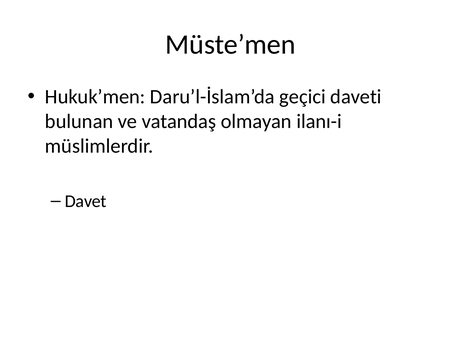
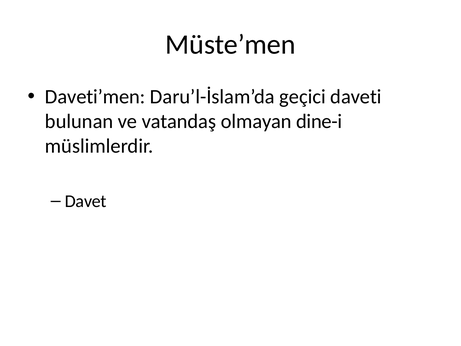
Hukuk’men: Hukuk’men -> Daveti’men
ilanı-i: ilanı-i -> dine-i
